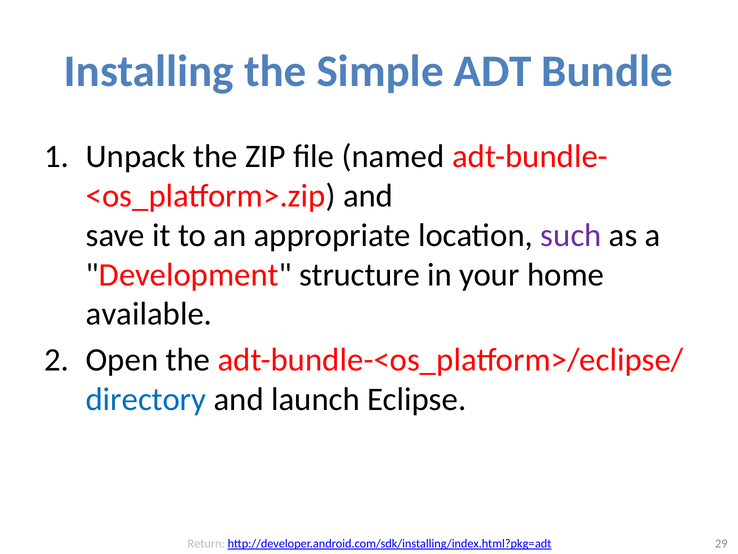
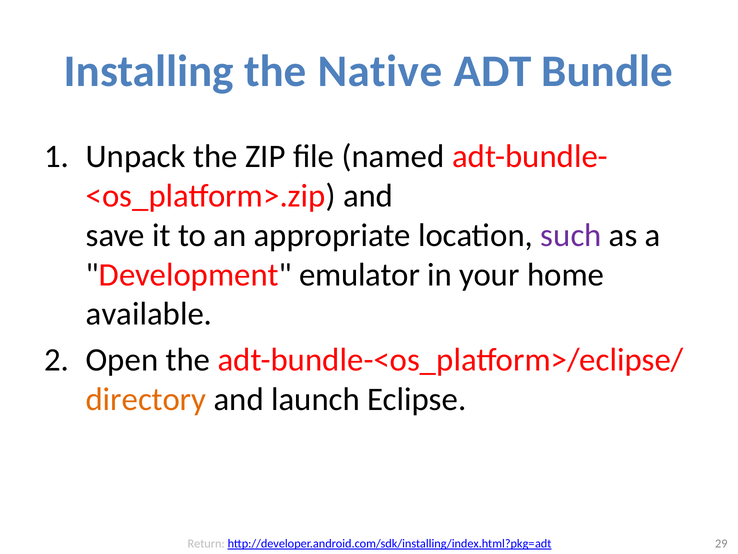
Simple: Simple -> Native
structure: structure -> emulator
directory colour: blue -> orange
